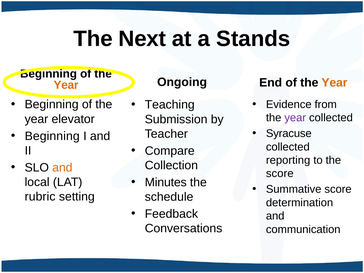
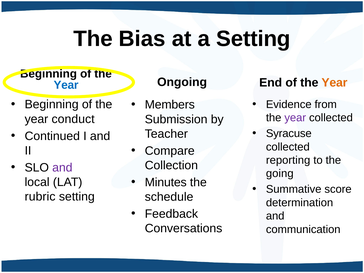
Next: Next -> Bias
a Stands: Stands -> Setting
Year at (66, 85) colour: orange -> blue
Teaching: Teaching -> Members
elevator: elevator -> conduct
Beginning at (52, 136): Beginning -> Continued
and at (62, 168) colour: orange -> purple
score at (280, 174): score -> going
